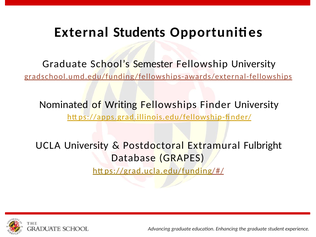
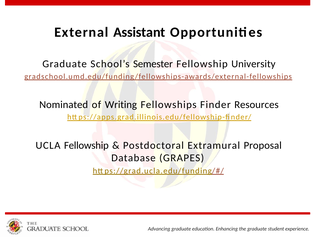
Students: Students -> Assistant
Finder University: University -> Resources
UCLA University: University -> Fellowship
Fulbright: Fulbright -> Proposal
